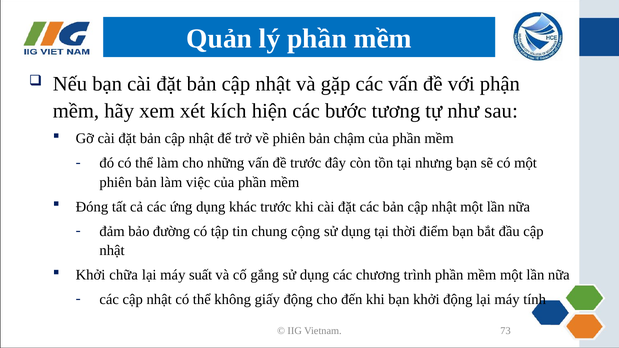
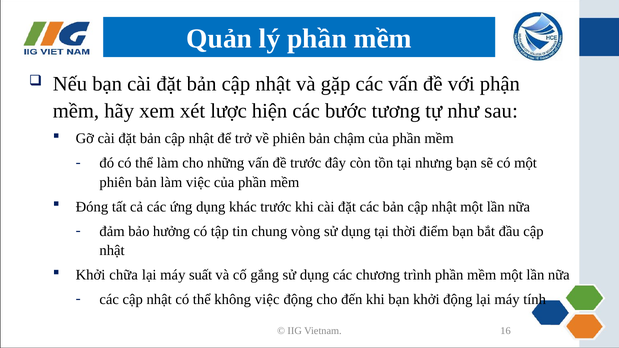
kích: kích -> lược
đường: đường -> hưởng
cộng: cộng -> vòng
không giấy: giấy -> việc
73: 73 -> 16
